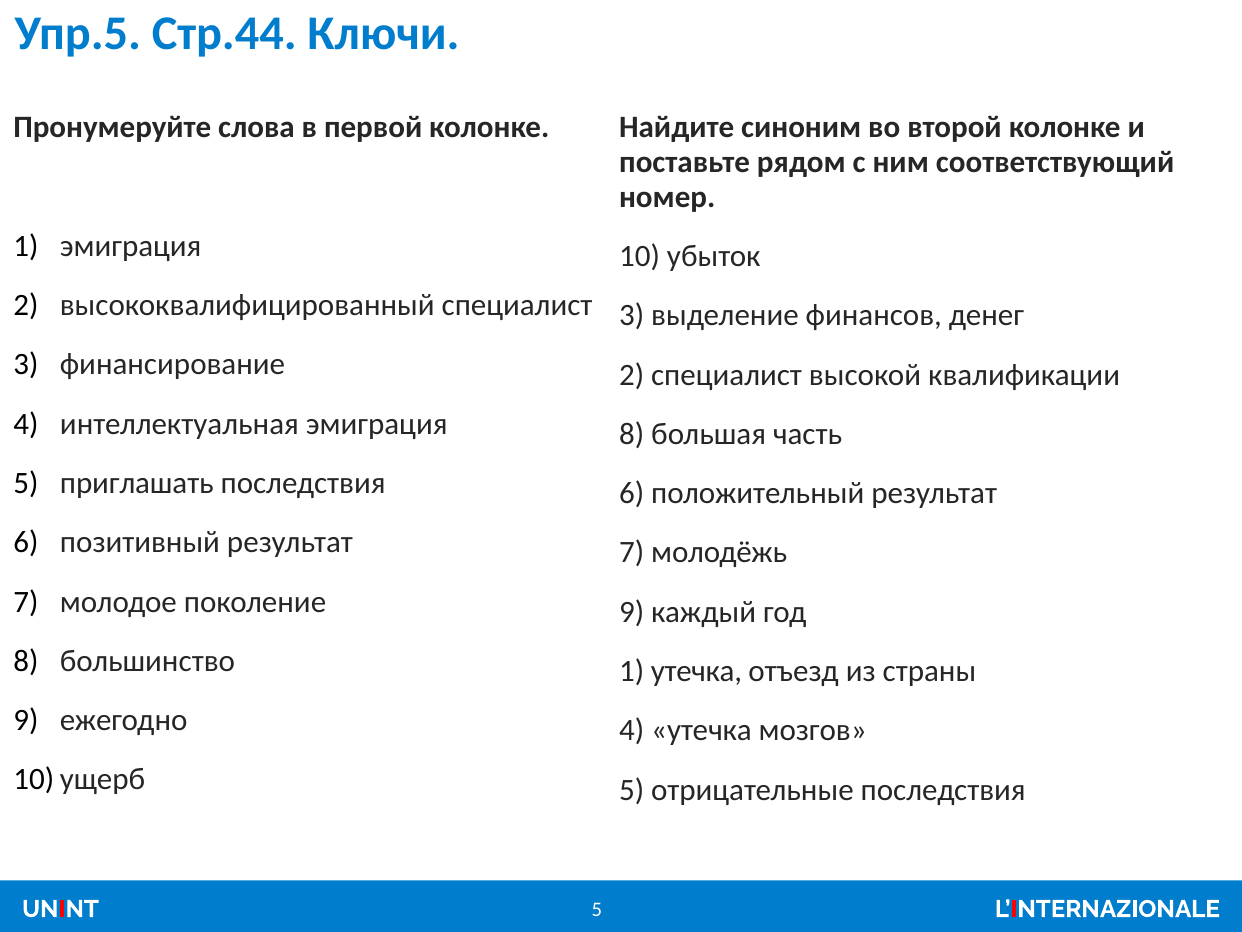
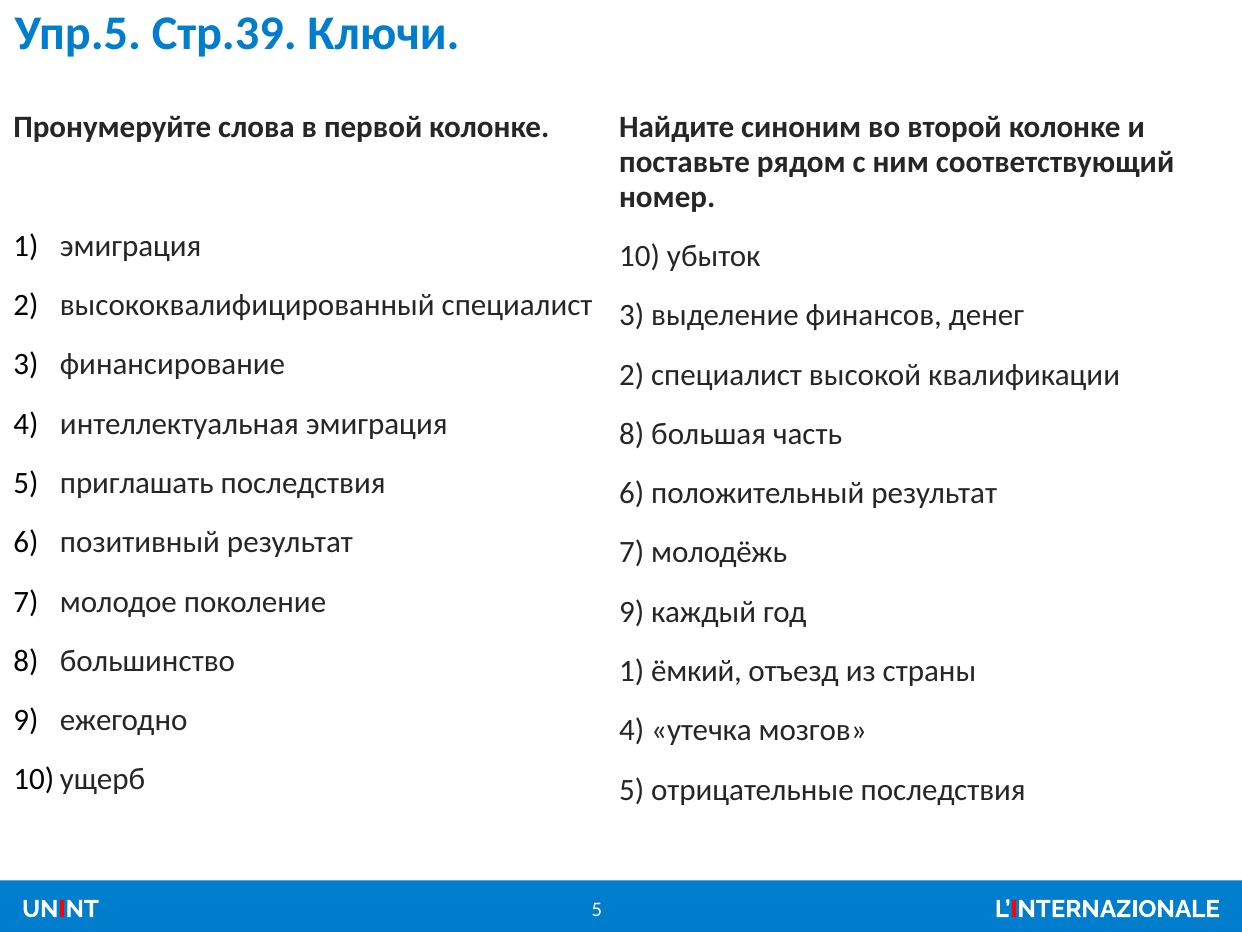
Стр.44: Стр.44 -> Стр.39
1 утечка: утечка -> ёмкий
